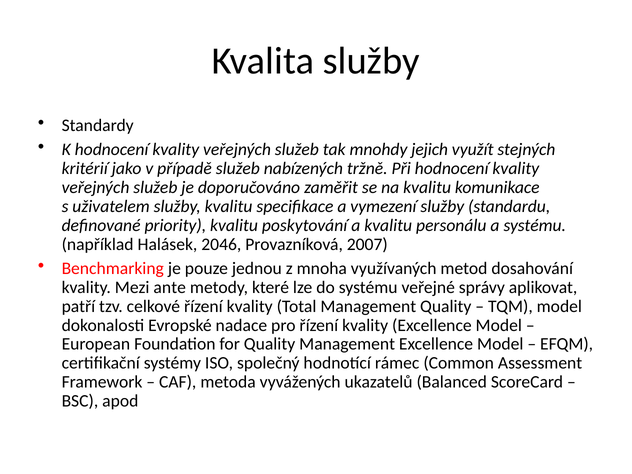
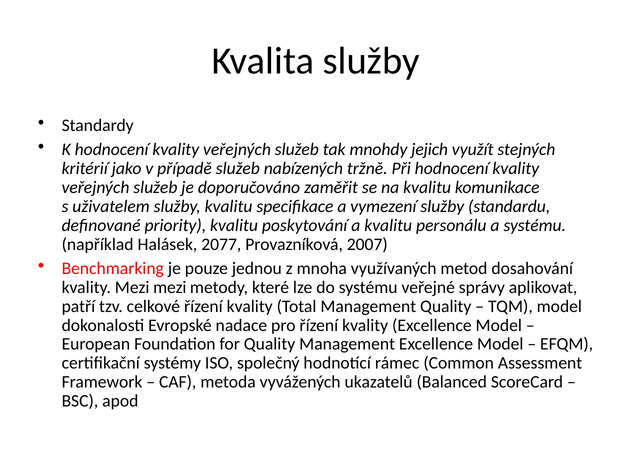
2046: 2046 -> 2077
Mezi ante: ante -> mezi
